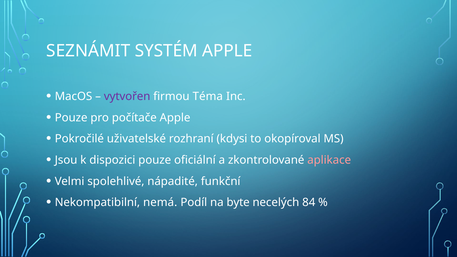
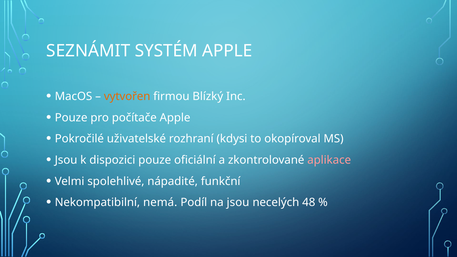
vytvořen colour: purple -> orange
Téma: Téma -> Blízký
na byte: byte -> jsou
84: 84 -> 48
